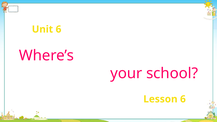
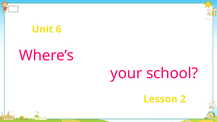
Lesson 6: 6 -> 2
